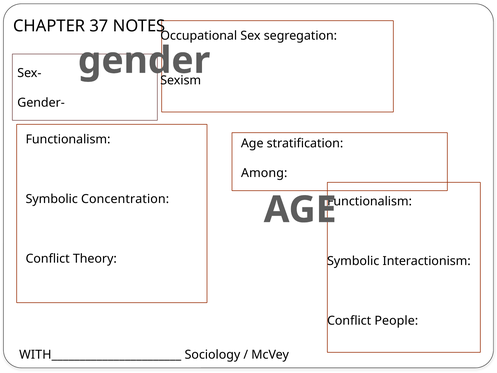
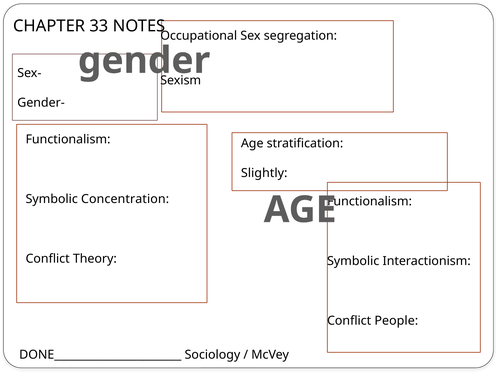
37: 37 -> 33
Among: Among -> Slightly
WITH_______________________: WITH_______________________ -> DONE_______________________
